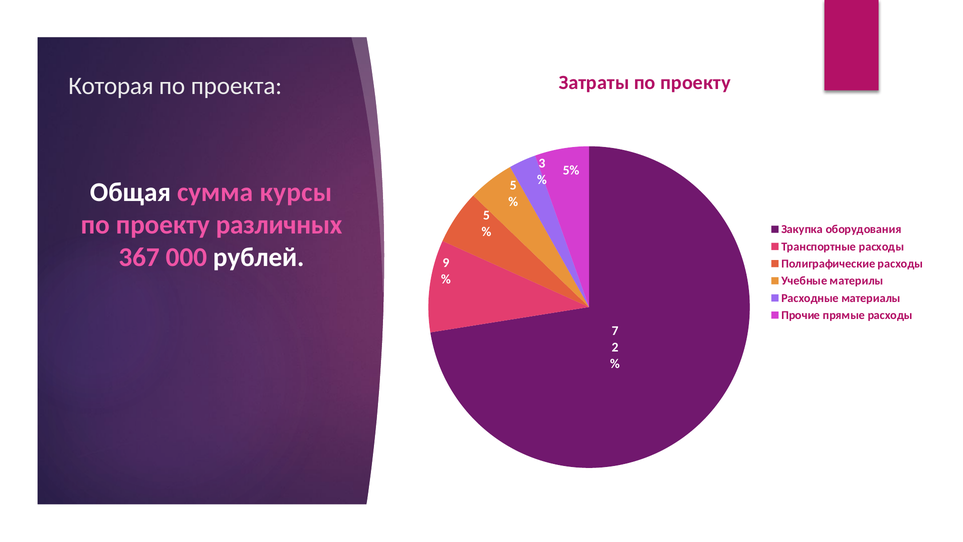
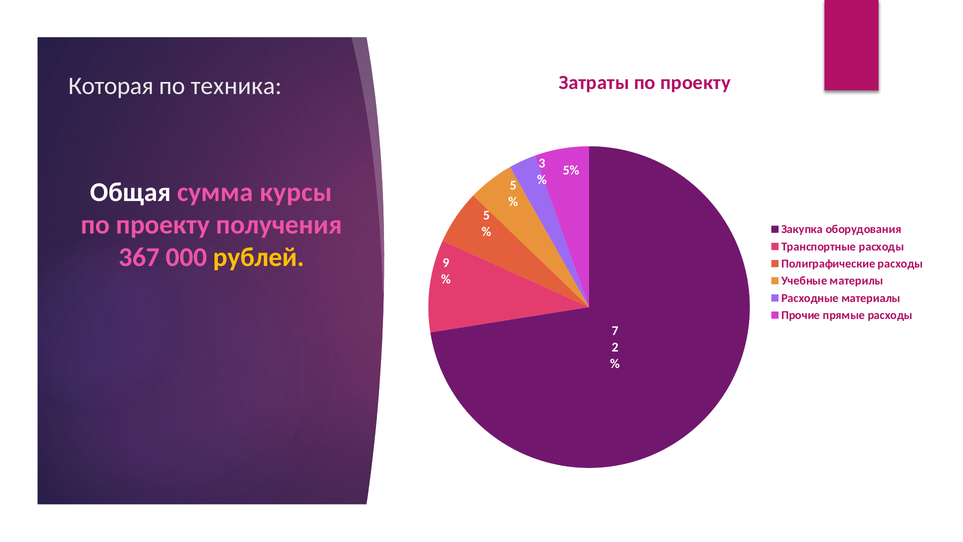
проекта: проекта -> техника
различных: различных -> получения
рублей colour: white -> yellow
